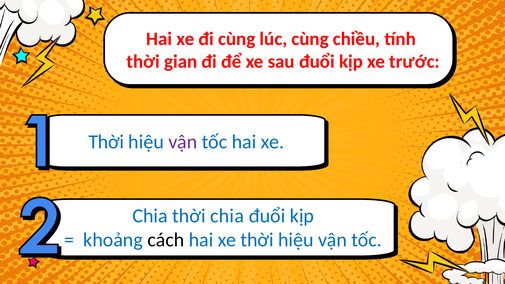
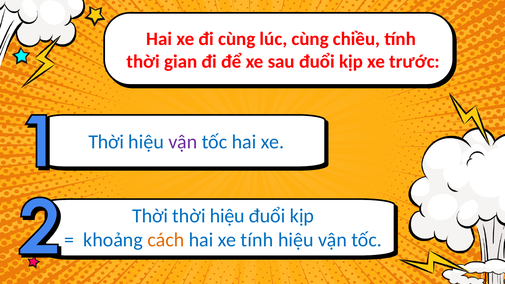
Chia at (150, 216): Chia -> Thời
chia at (227, 216): chia -> hiệu
cách colour: black -> orange
xe thời: thời -> tính
